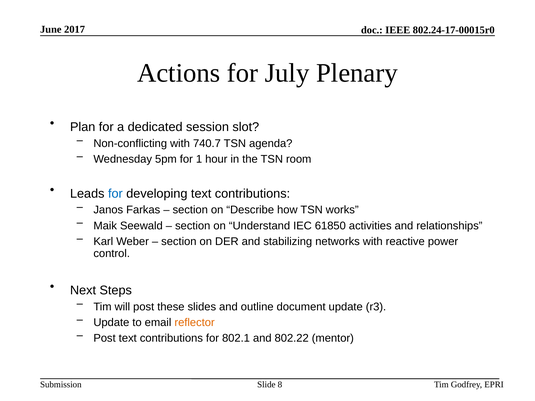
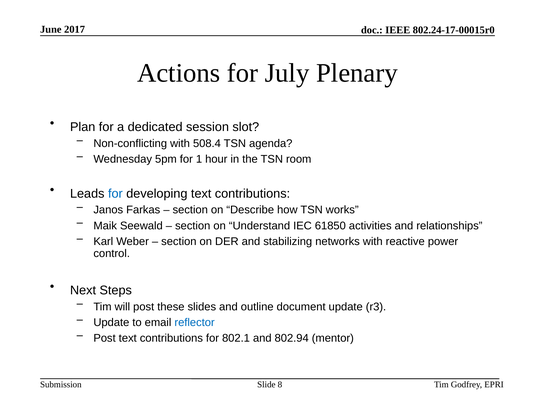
740.7: 740.7 -> 508.4
reflector colour: orange -> blue
802.22: 802.22 -> 802.94
